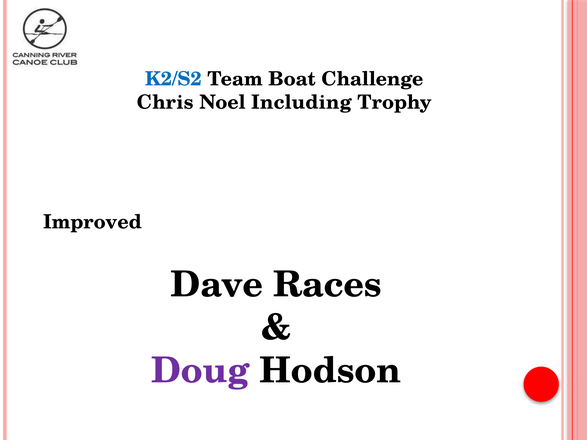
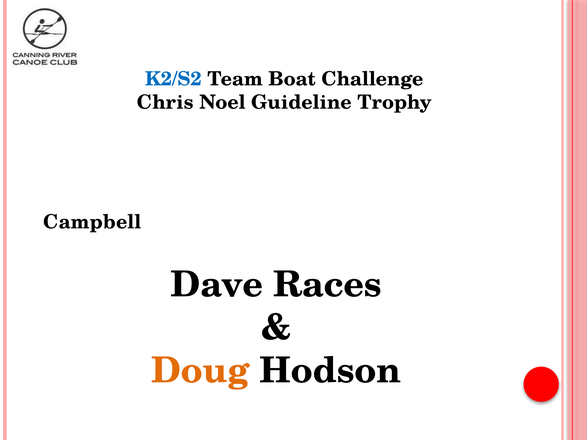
Including: Including -> Guideline
Improved: Improved -> Campbell
Doug colour: purple -> orange
